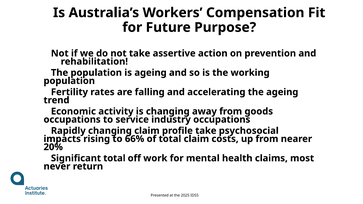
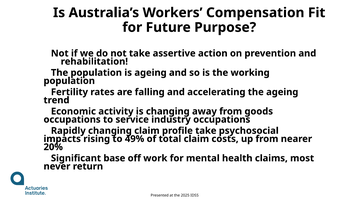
66%: 66% -> 49%
Significant total: total -> base
